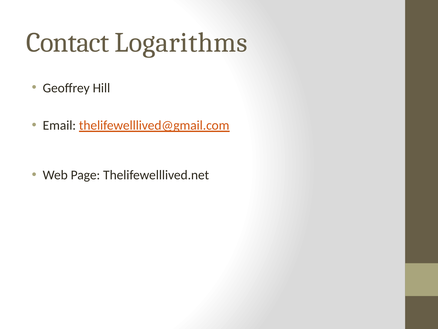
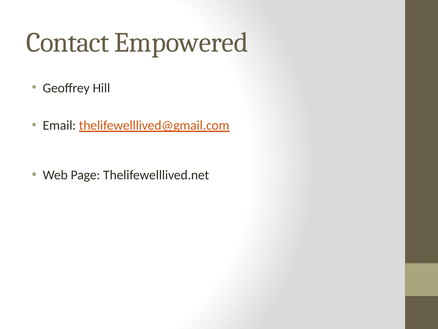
Logarithms: Logarithms -> Empowered
